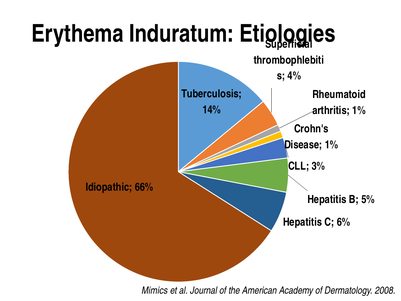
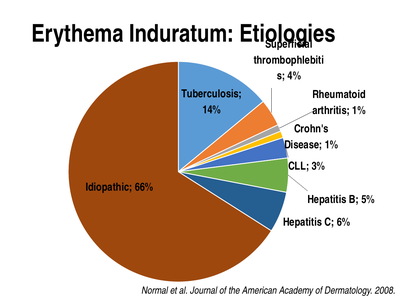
Mimics: Mimics -> Normal
